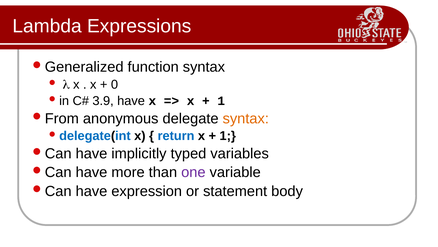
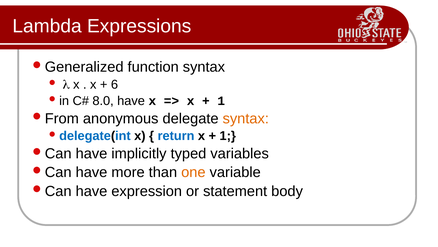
0: 0 -> 6
3.9: 3.9 -> 8.0
one colour: purple -> orange
